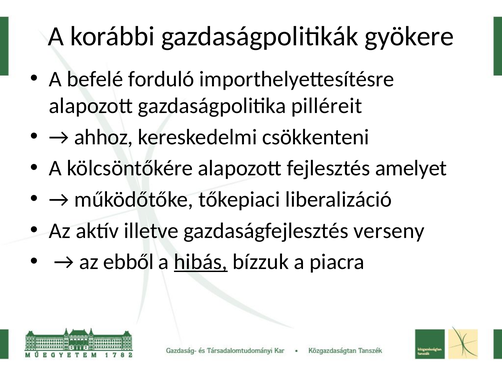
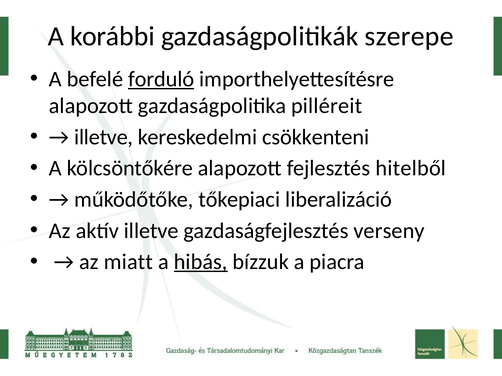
gyökere: gyökere -> szerepe
forduló underline: none -> present
ahhoz at (104, 137): ahhoz -> illetve
amelyet: amelyet -> hitelből
ebből: ebből -> miatt
